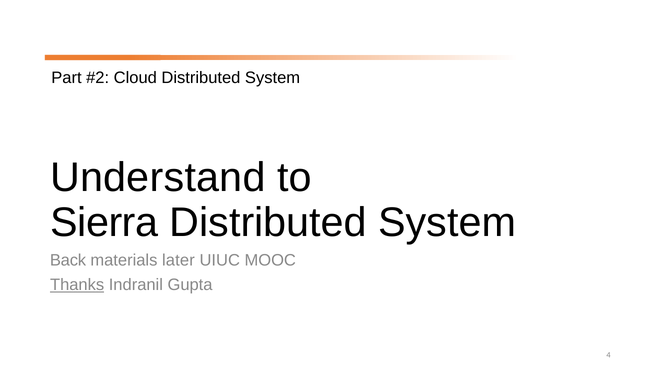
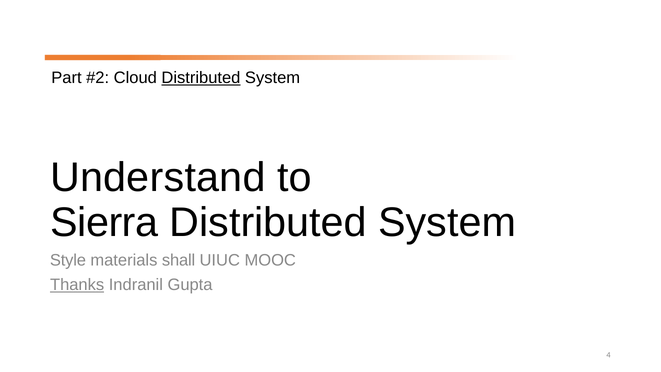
Distributed at (201, 78) underline: none -> present
Back: Back -> Style
later: later -> shall
